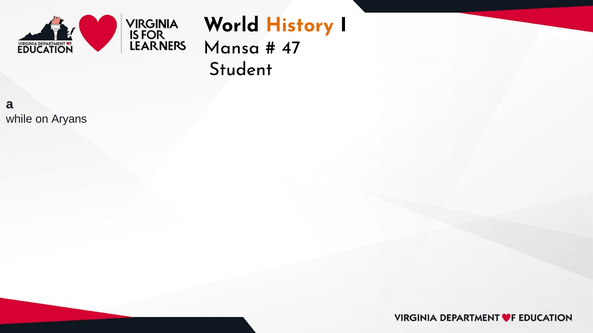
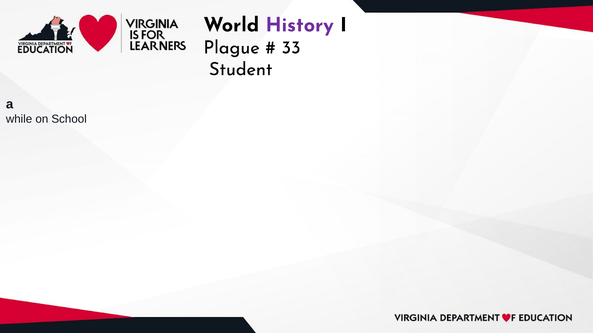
History colour: orange -> purple
Mansa: Mansa -> Plague
47: 47 -> 33
Aryans: Aryans -> School
